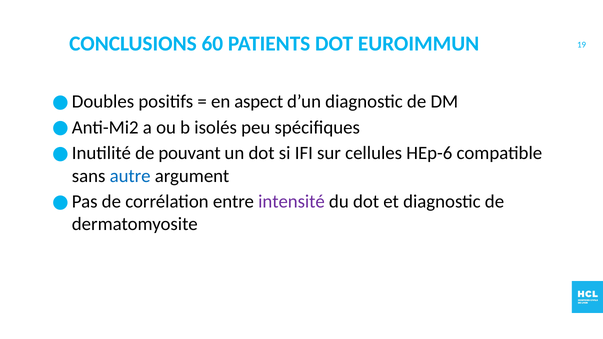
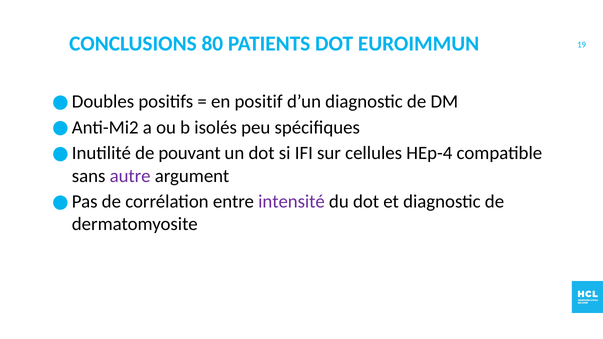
60: 60 -> 80
aspect: aspect -> positif
HEp-6: HEp-6 -> HEp-4
autre colour: blue -> purple
